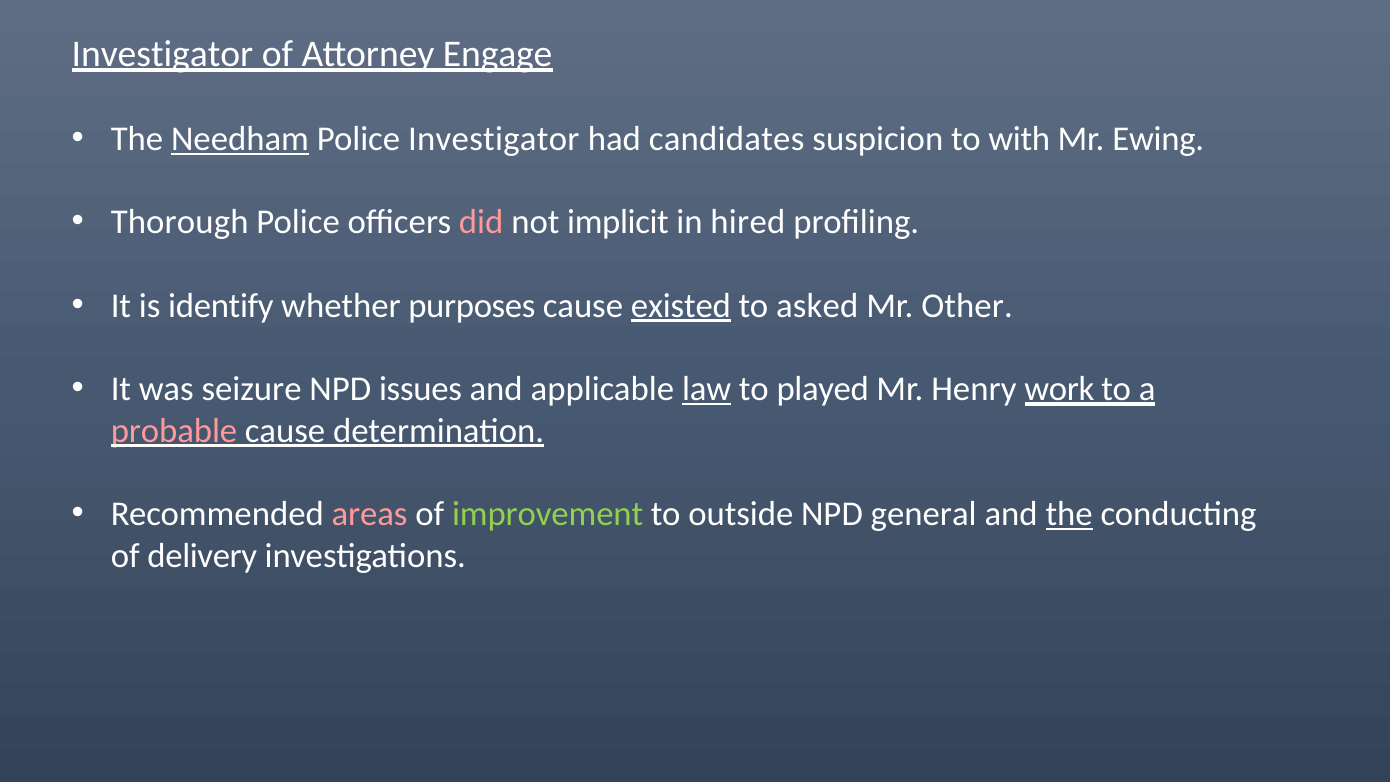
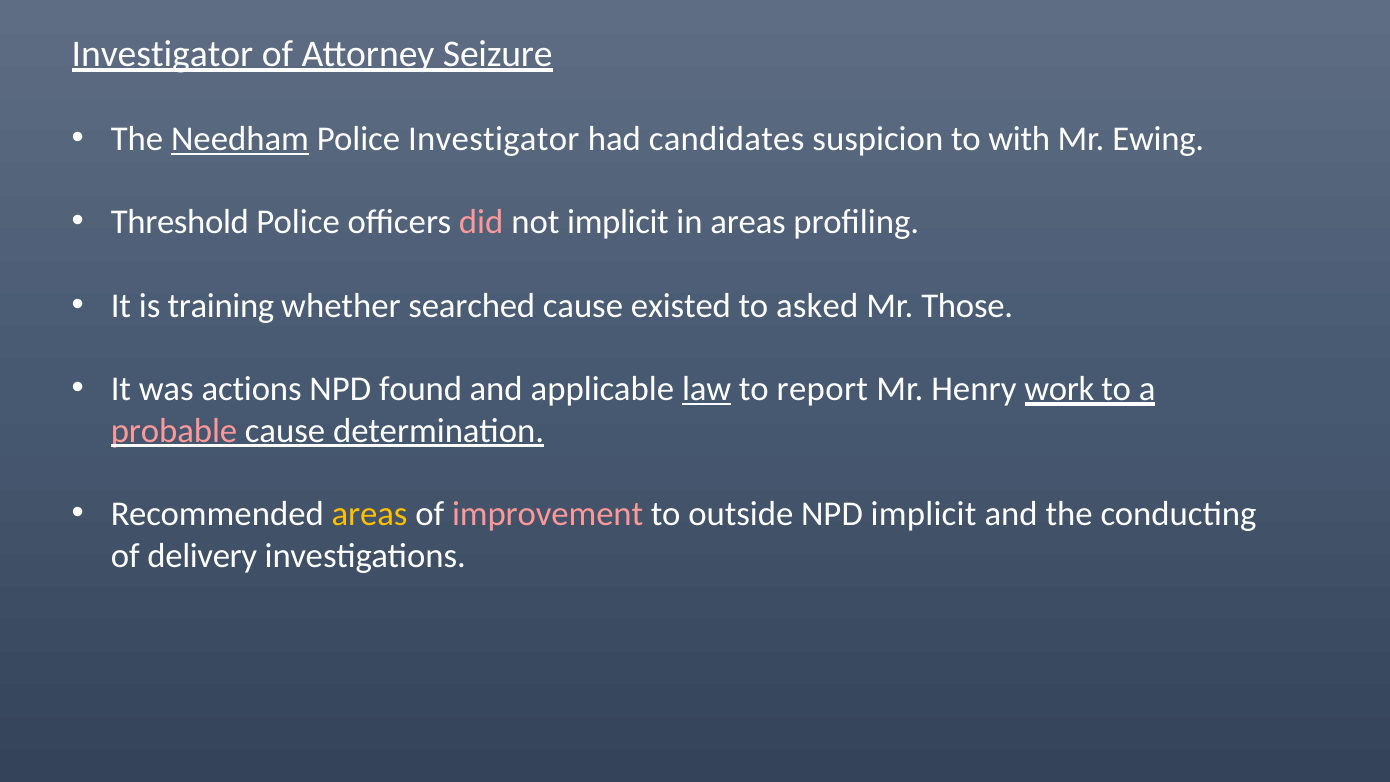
Engage: Engage -> Seizure
Thorough: Thorough -> Threshold
in hired: hired -> areas
identify: identify -> training
purposes: purposes -> searched
existed underline: present -> none
Other: Other -> Those
seizure: seizure -> actions
issues: issues -> found
played: played -> report
areas at (370, 514) colour: pink -> yellow
improvement colour: light green -> pink
NPD general: general -> implicit
the at (1069, 514) underline: present -> none
